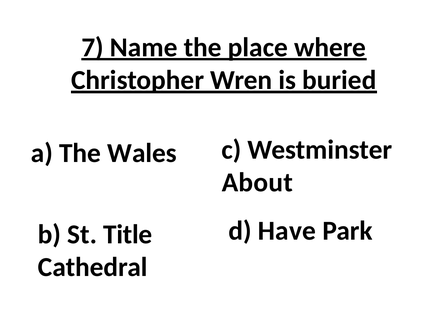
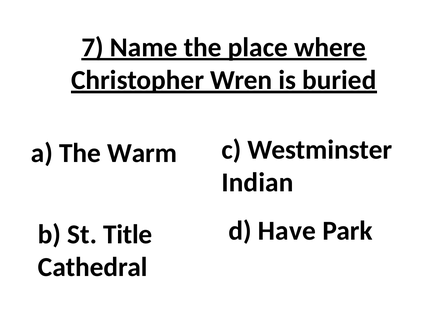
Wales: Wales -> Warm
About: About -> Indian
